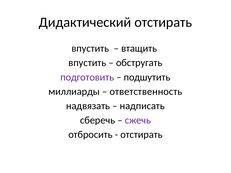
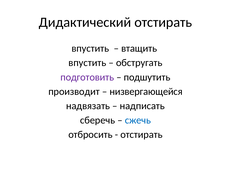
миллиарды: миллиарды -> производит
ответственность: ответственность -> низвергающейся
сжечь colour: purple -> blue
